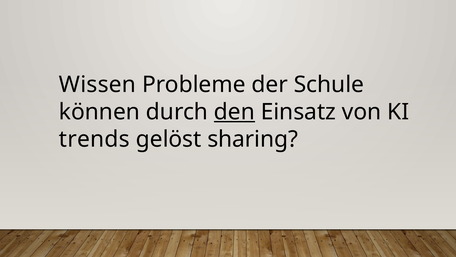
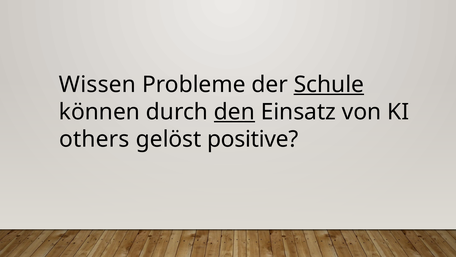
Schule underline: none -> present
trends: trends -> others
sharing: sharing -> positive
